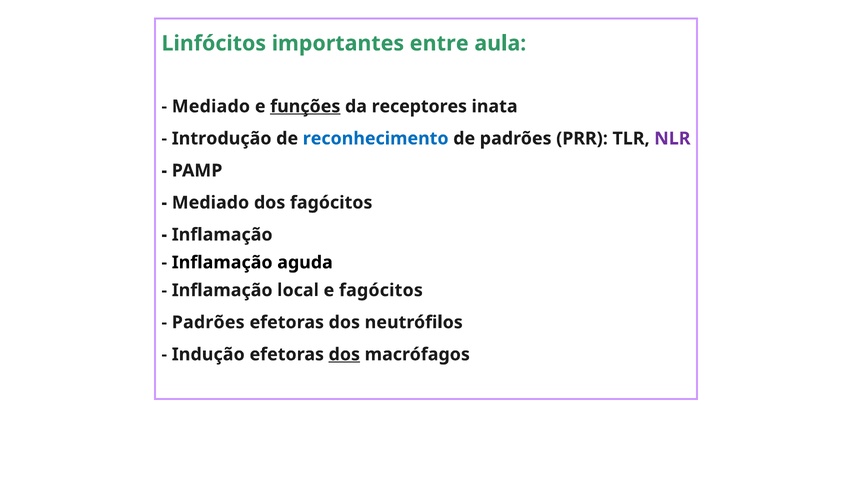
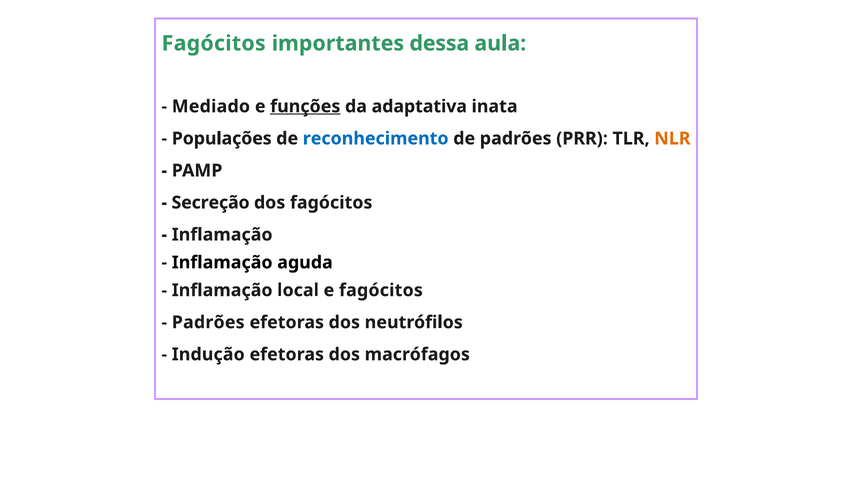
Linfócitos at (214, 43): Linfócitos -> Fagócitos
entre: entre -> dessa
receptores: receptores -> adaptativa
Introdução: Introdução -> Populações
NLR colour: purple -> orange
Mediado at (210, 203): Mediado -> Secreção
dos at (344, 355) underline: present -> none
